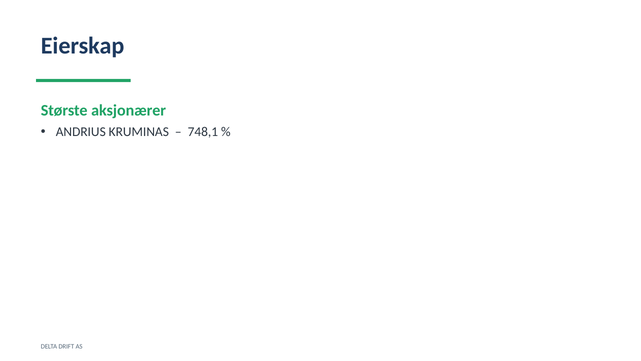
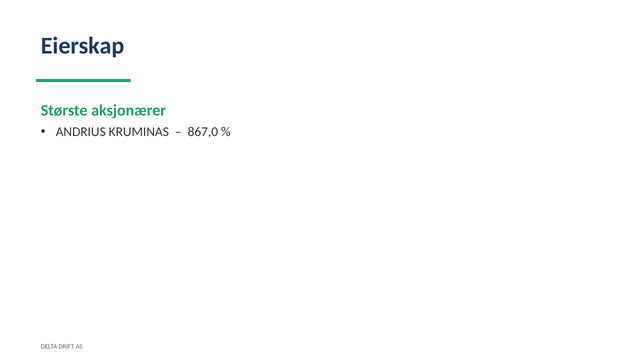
748,1: 748,1 -> 867,0
